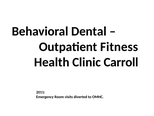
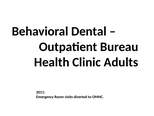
Fitness: Fitness -> Bureau
Carroll: Carroll -> Adults
